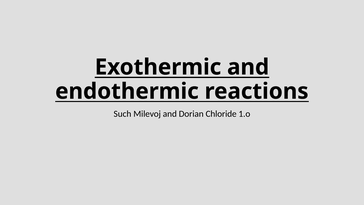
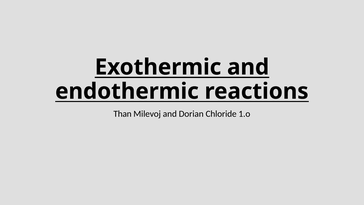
Such: Such -> Than
